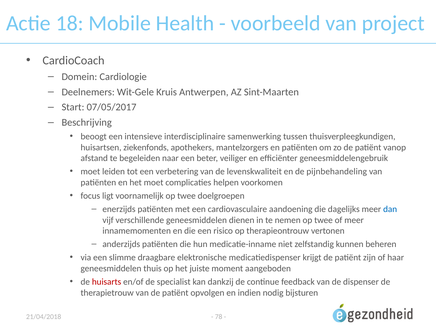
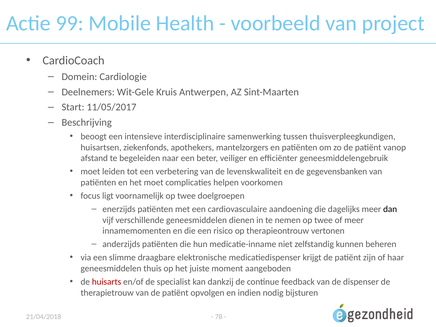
18: 18 -> 99
07/05/2017: 07/05/2017 -> 11/05/2017
pijnbehandeling: pijnbehandeling -> gegevensbanken
dan colour: blue -> black
